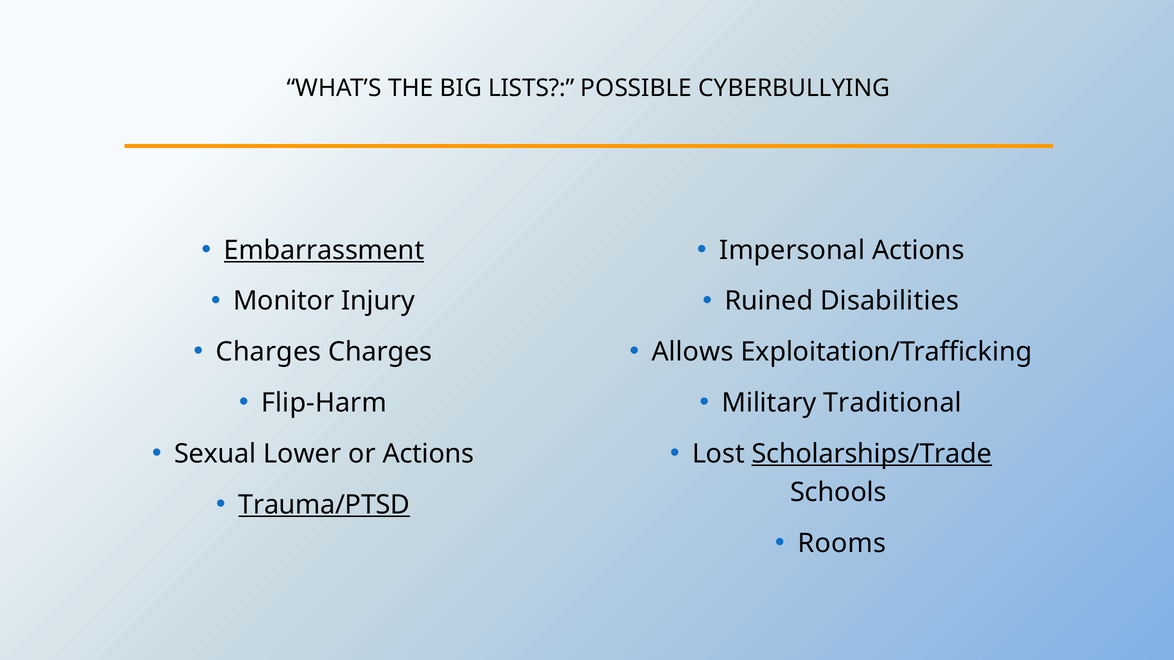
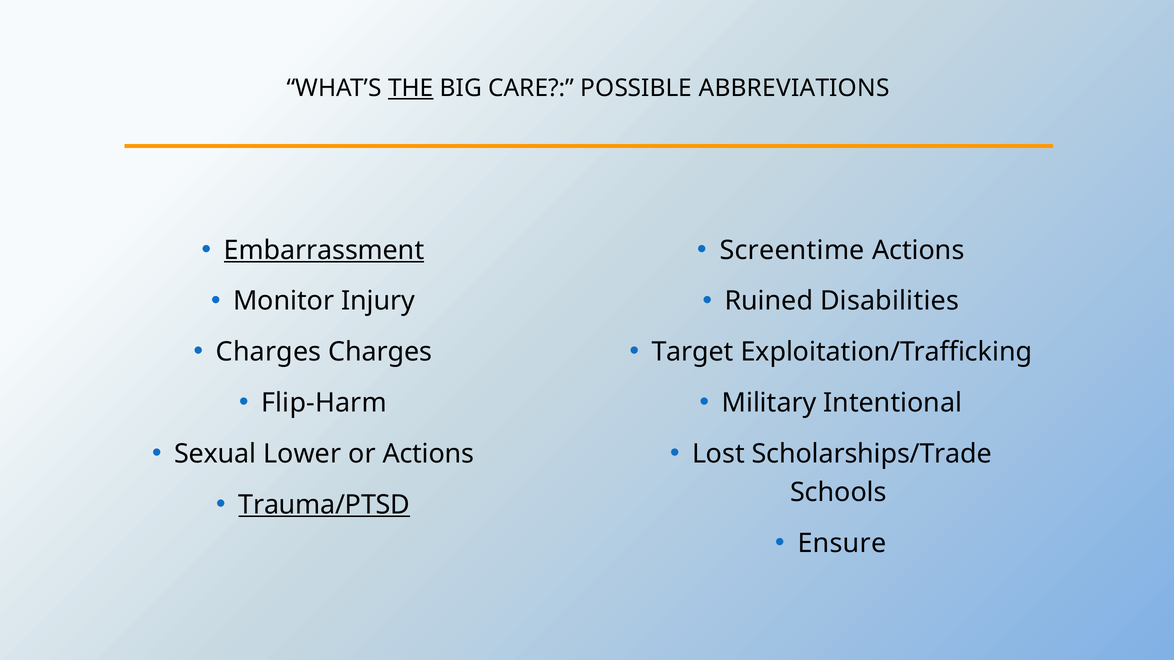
THE underline: none -> present
LISTS: LISTS -> CARE
CYBERBULLYING: CYBERBULLYING -> ABBREVIATIONS
Impersonal: Impersonal -> Screentime
Allows: Allows -> Target
Traditional: Traditional -> Intentional
Scholarships/Trade underline: present -> none
Rooms: Rooms -> Ensure
